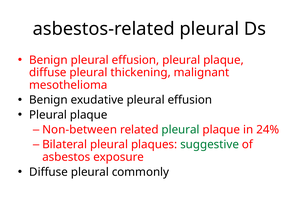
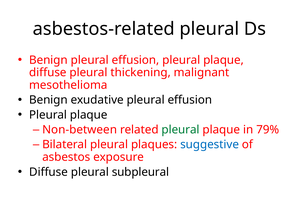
24%: 24% -> 79%
suggestive colour: green -> blue
commonly: commonly -> subpleural
